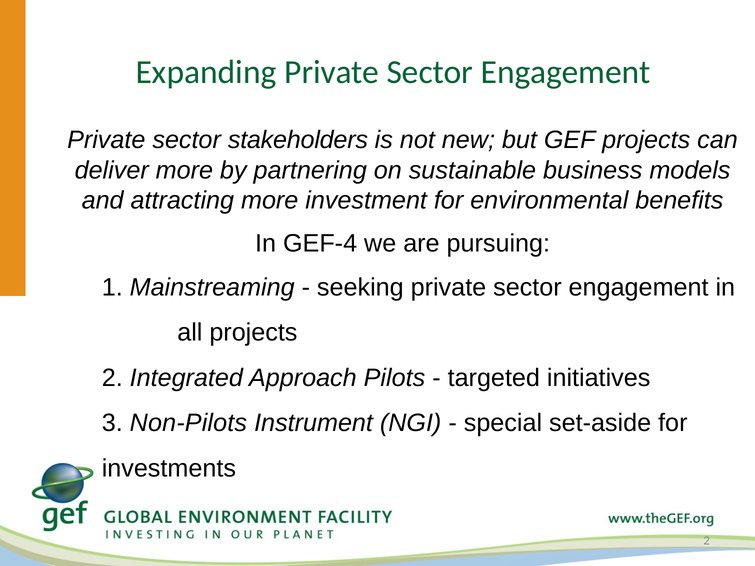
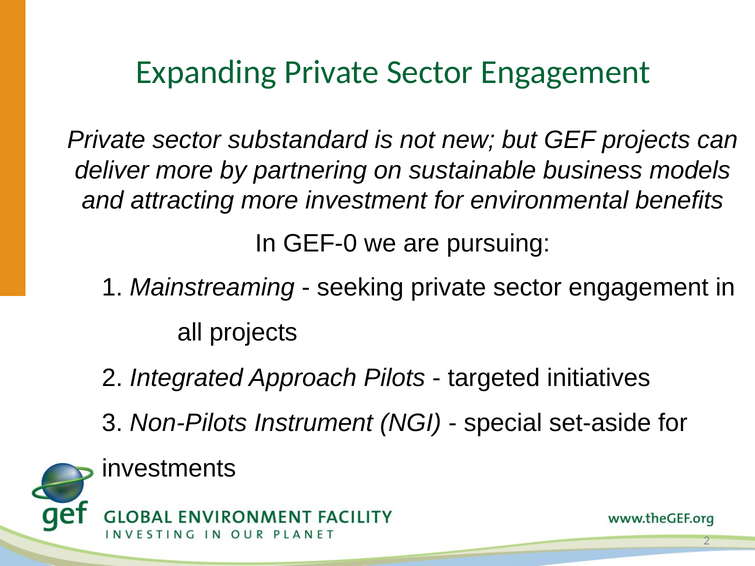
stakeholders: stakeholders -> substandard
GEF-4: GEF-4 -> GEF-0
